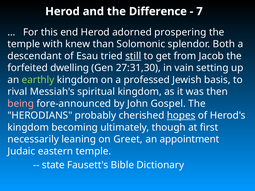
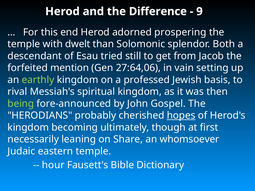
7: 7 -> 9
knew: knew -> dwelt
still underline: present -> none
dwelling: dwelling -> mention
27:31,30: 27:31,30 -> 27:64,06
being colour: pink -> light green
Greet: Greet -> Share
appointment: appointment -> whomsoever
state: state -> hour
